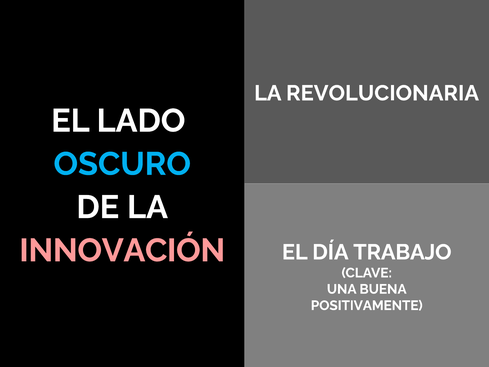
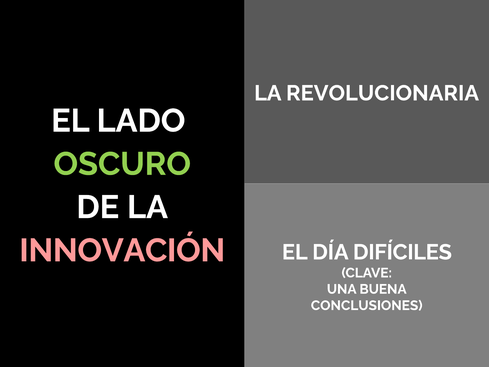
OSCURO colour: light blue -> light green
TRABAJO: TRABAJO -> DIFÍCILES
POSITIVAMENTE: POSITIVAMENTE -> CONCLUSIONES
